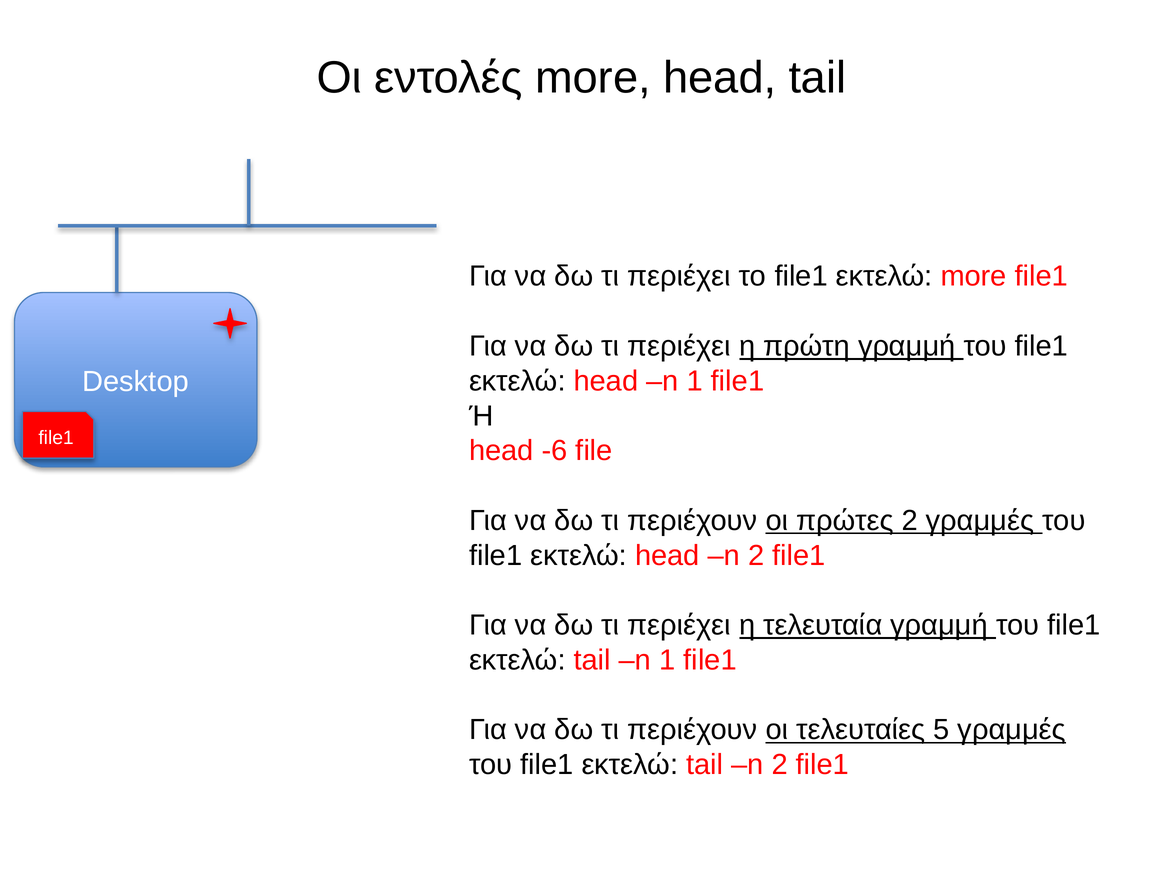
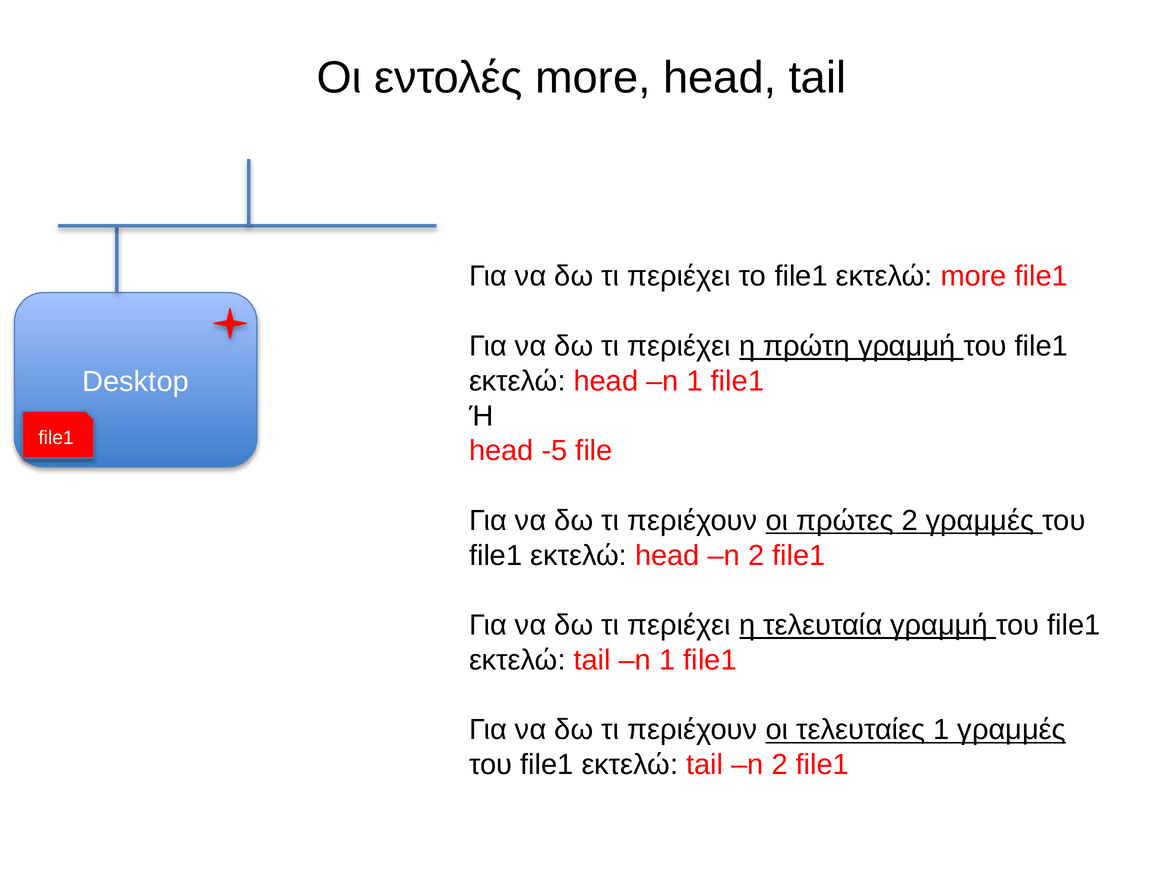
-6: -6 -> -5
τελευταίες 5: 5 -> 1
